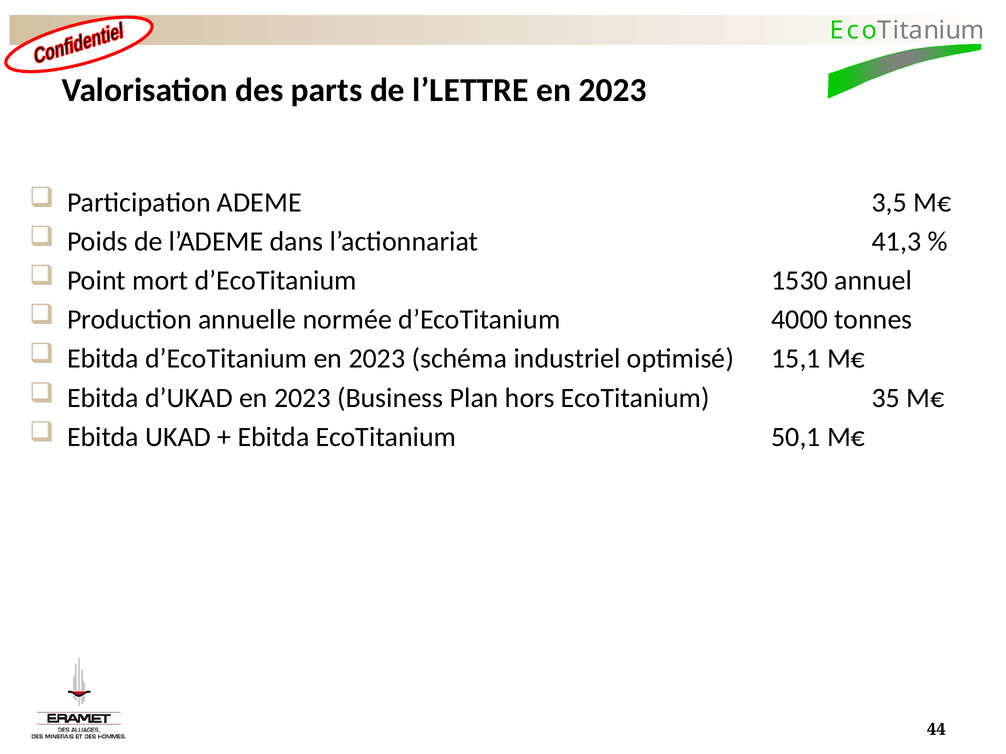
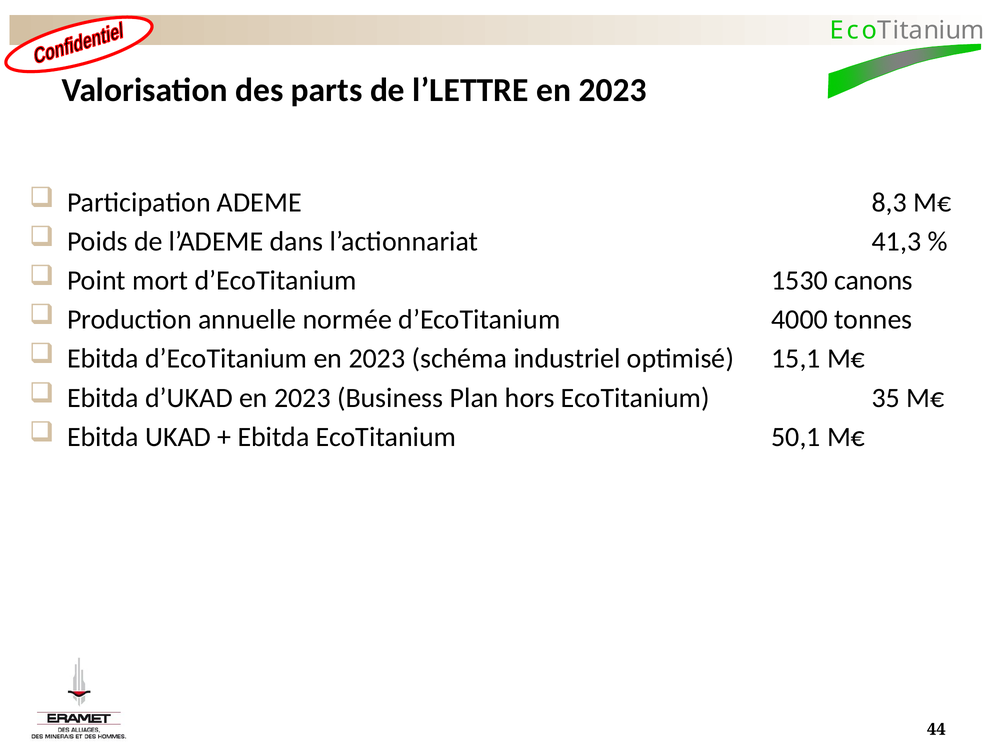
3,5: 3,5 -> 8,3
annuel: annuel -> canons
